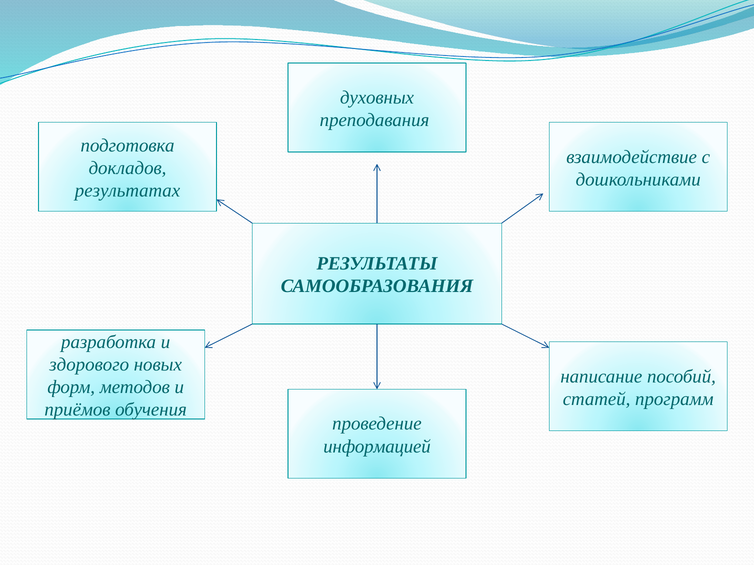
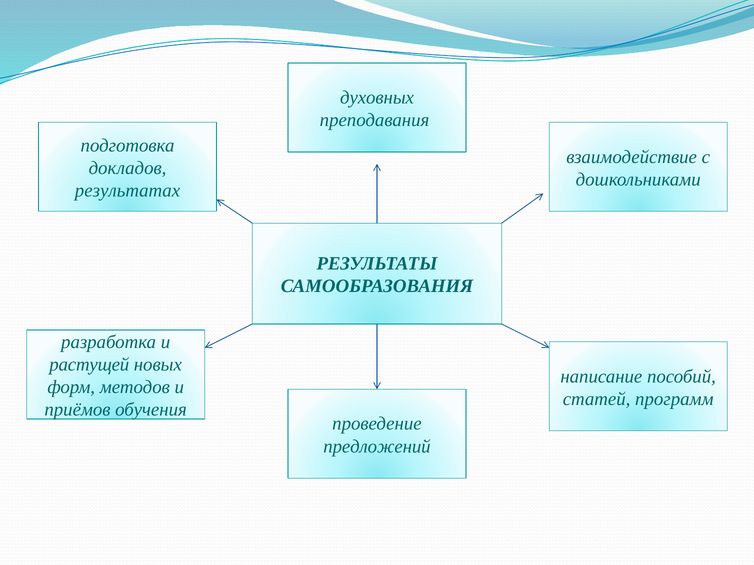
здорового: здорового -> растущей
информацией: информацией -> предложений
